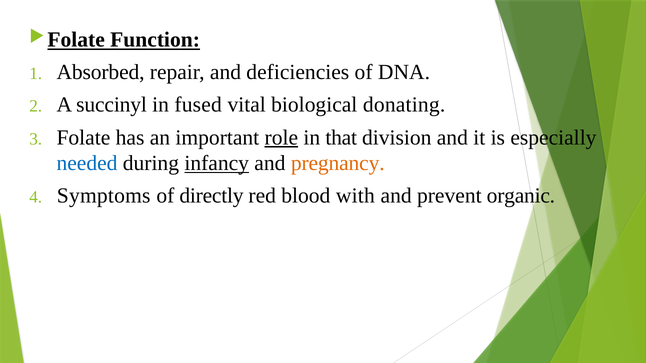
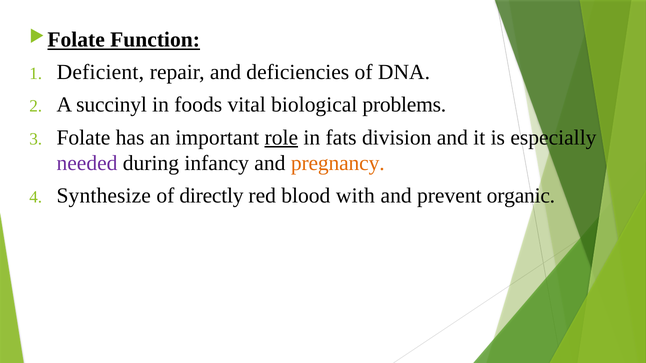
Absorbed: Absorbed -> Deficient
fused: fused -> foods
donating: donating -> problems
that: that -> fats
needed colour: blue -> purple
infancy underline: present -> none
Symptoms: Symptoms -> Synthesize
